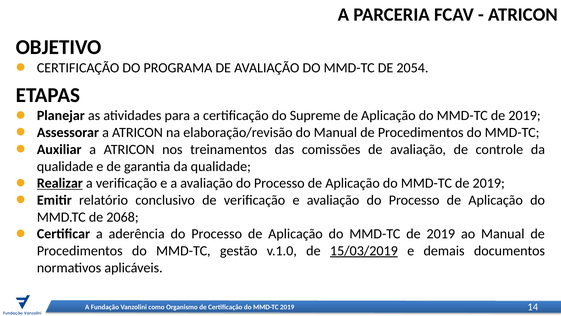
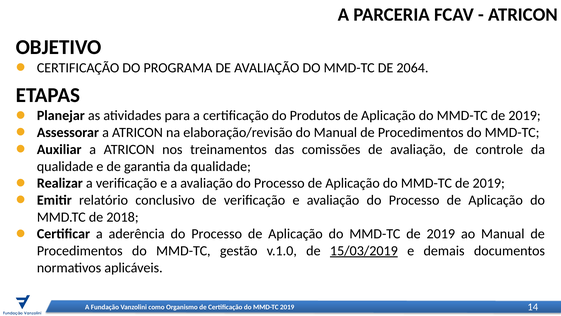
2054: 2054 -> 2064
Supreme: Supreme -> Produtos
Realizar underline: present -> none
2068: 2068 -> 2018
